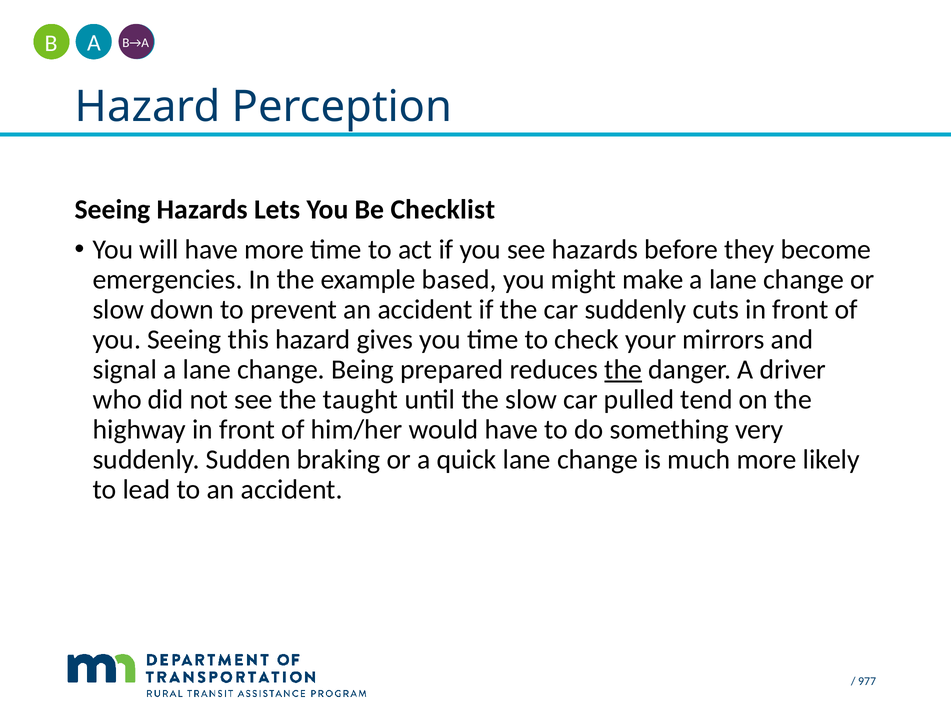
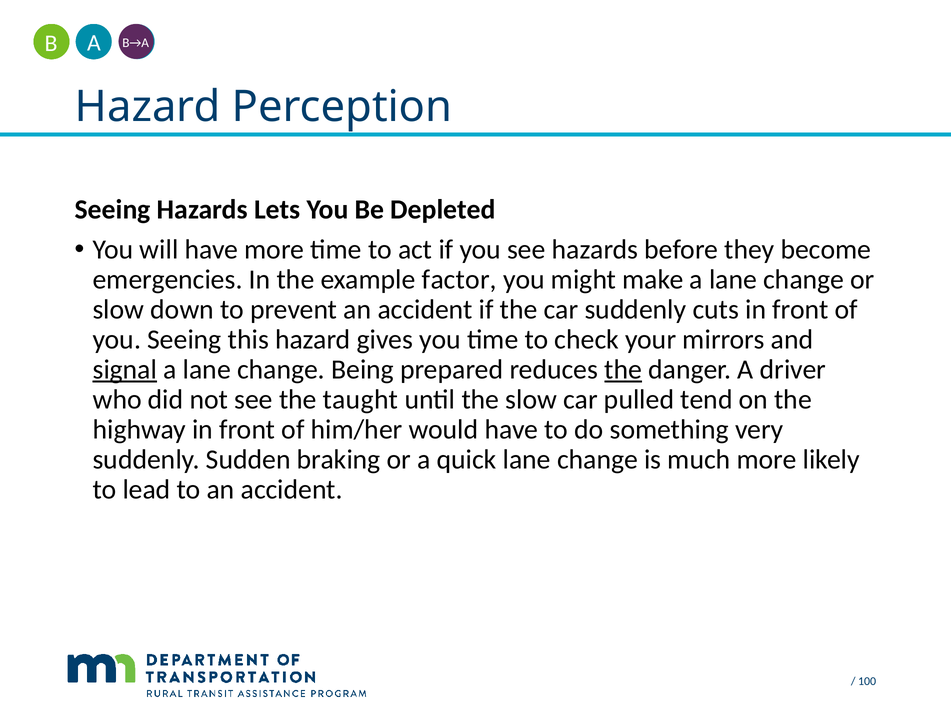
Checklist: Checklist -> Depleted
based: based -> factor
signal underline: none -> present
977: 977 -> 100
